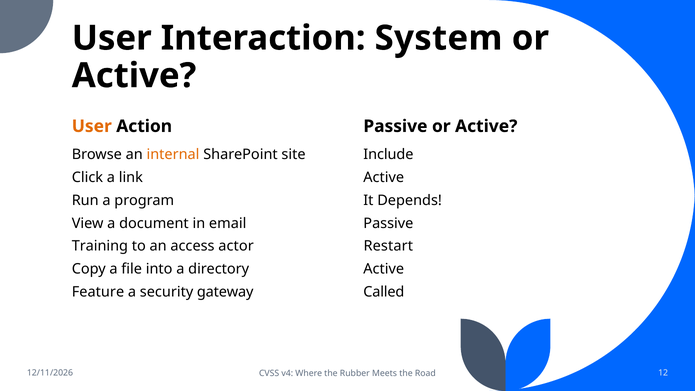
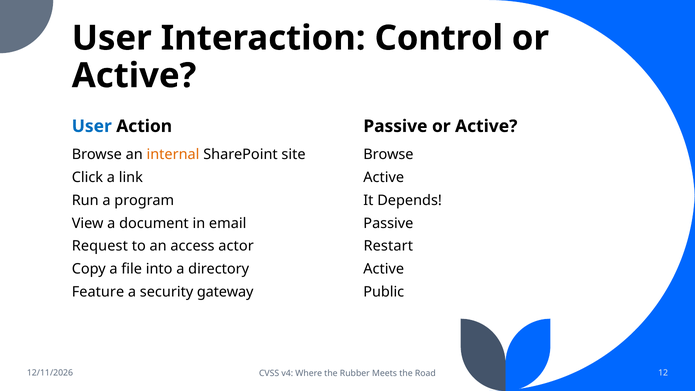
System: System -> Control
User at (92, 126) colour: orange -> blue
Include at (388, 154): Include -> Browse
Training: Training -> Request
Called: Called -> Public
